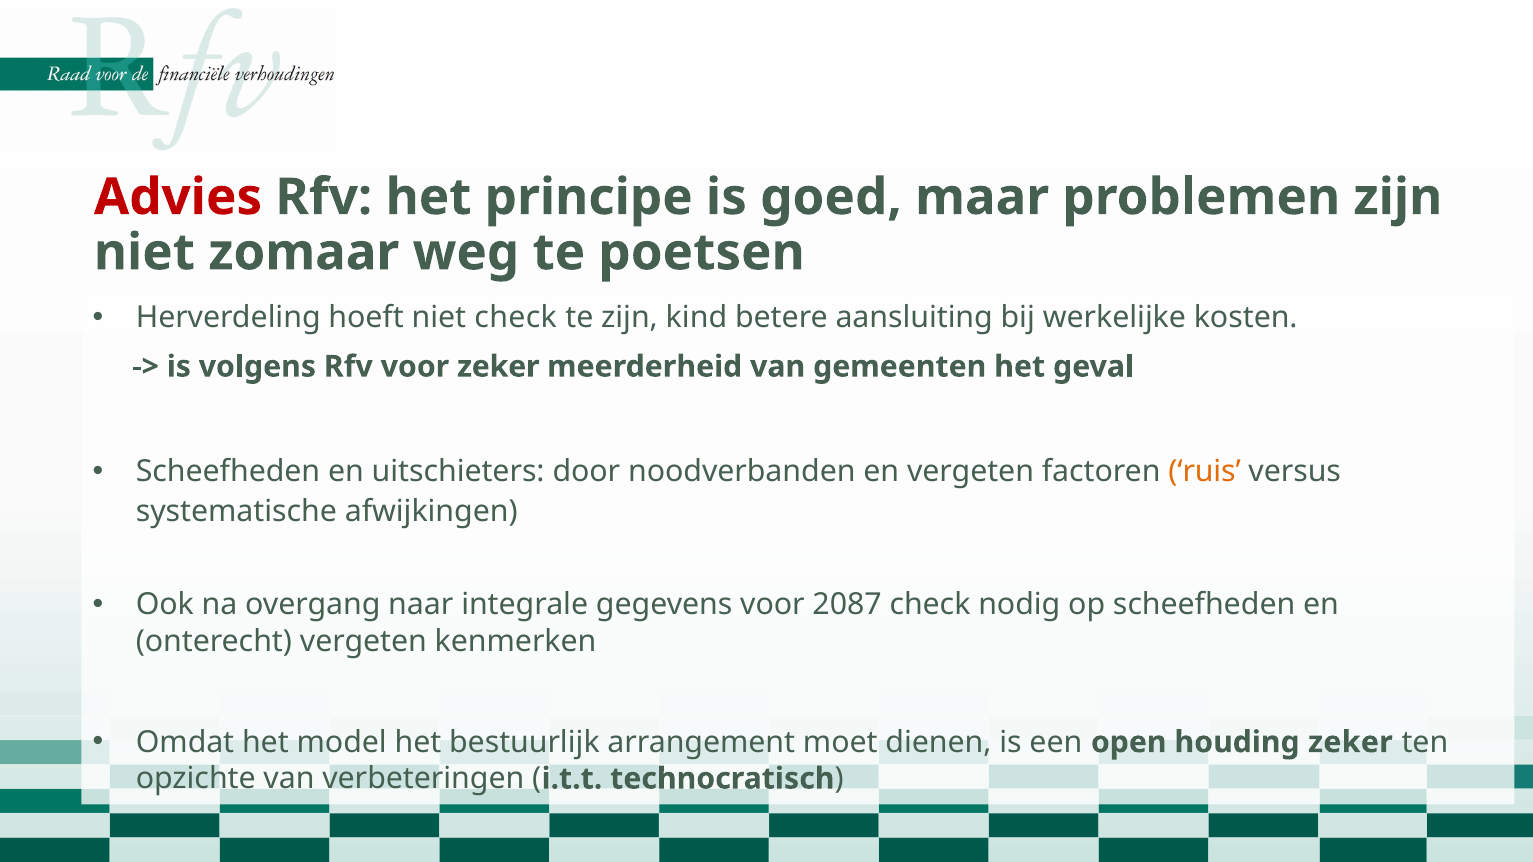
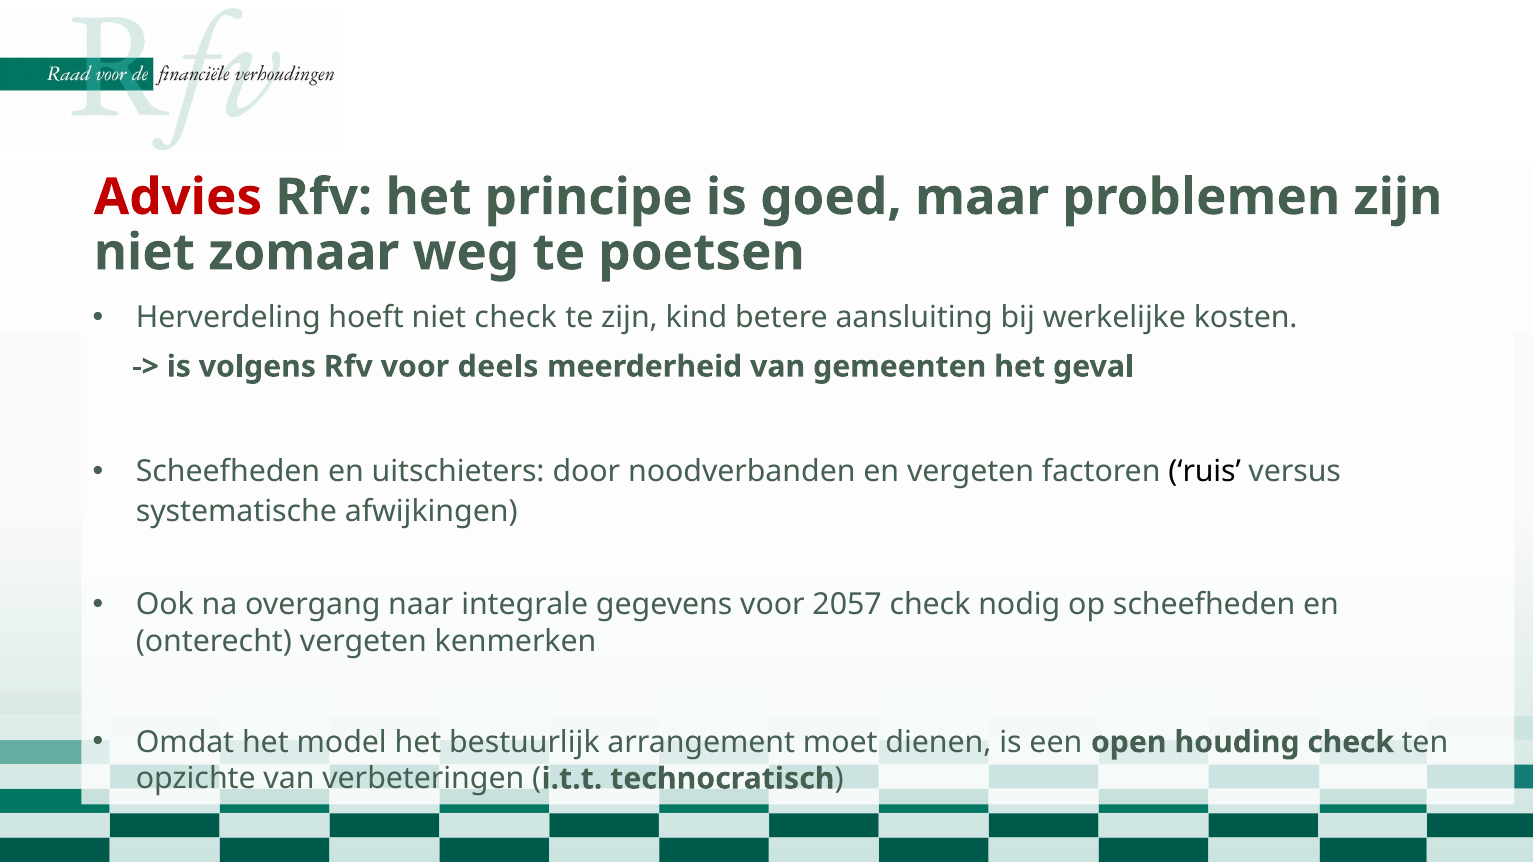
voor zeker: zeker -> deels
ruis colour: orange -> black
2087: 2087 -> 2057
houding zeker: zeker -> check
